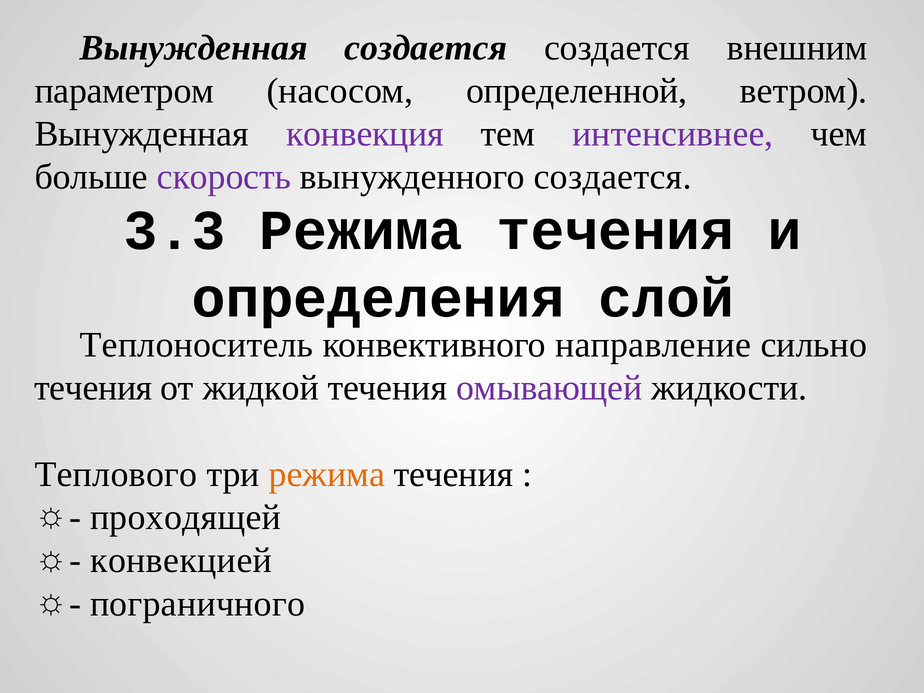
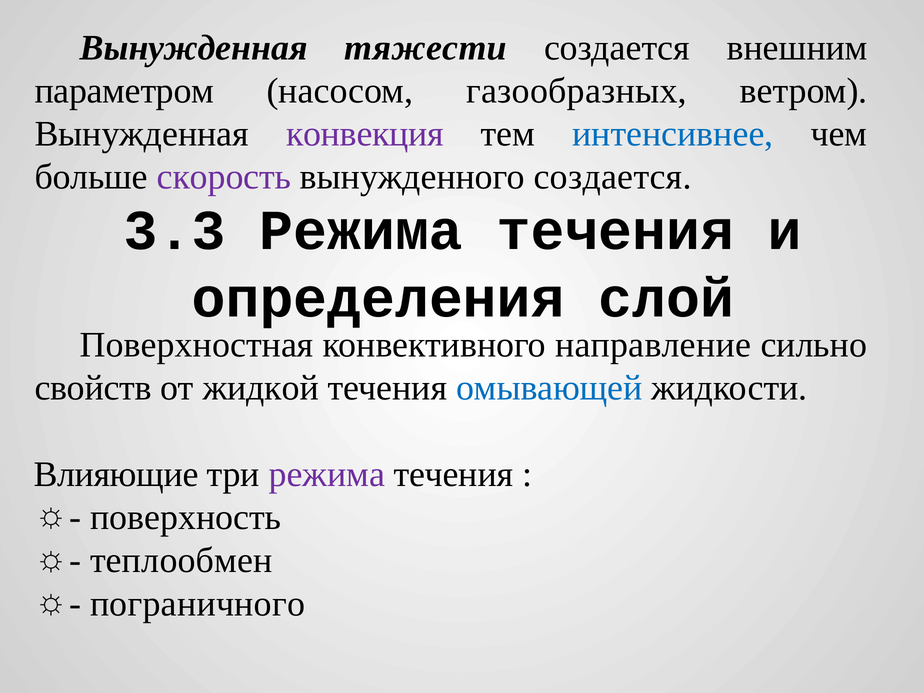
Вынужденная создается: создается -> тяжести
определенной: определенной -> газообразных
интенсивнее colour: purple -> blue
Теплоноситель: Теплоноситель -> Поверхностная
течения at (93, 388): течения -> свойств
омывающей colour: purple -> blue
Теплового: Теплового -> Влияющие
режима at (327, 474) colour: orange -> purple
проходящей: проходящей -> поверхность
конвекцией: конвекцией -> теплообмен
